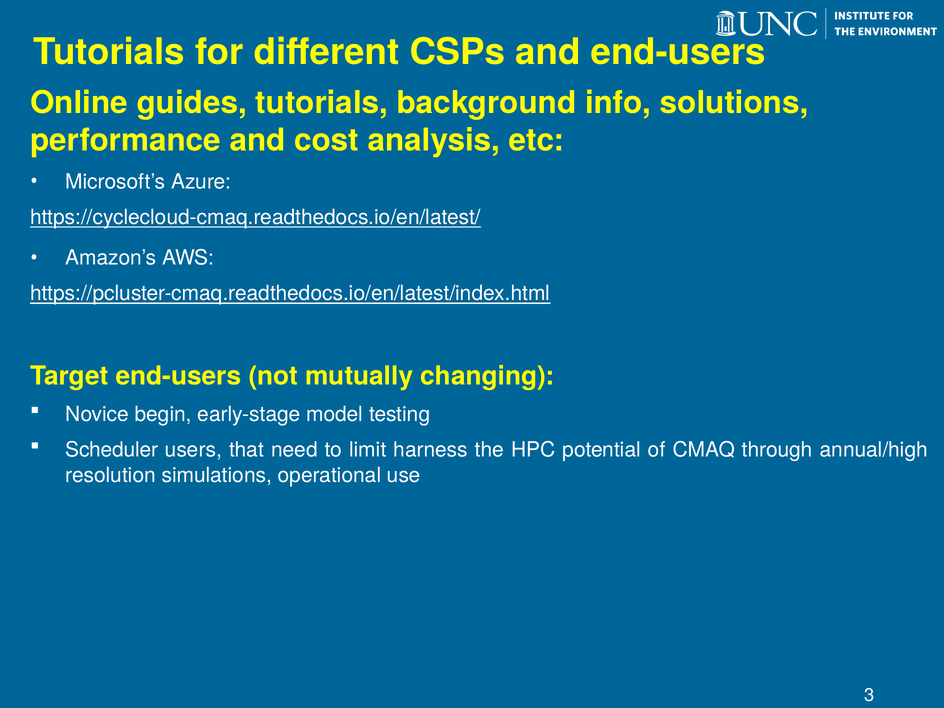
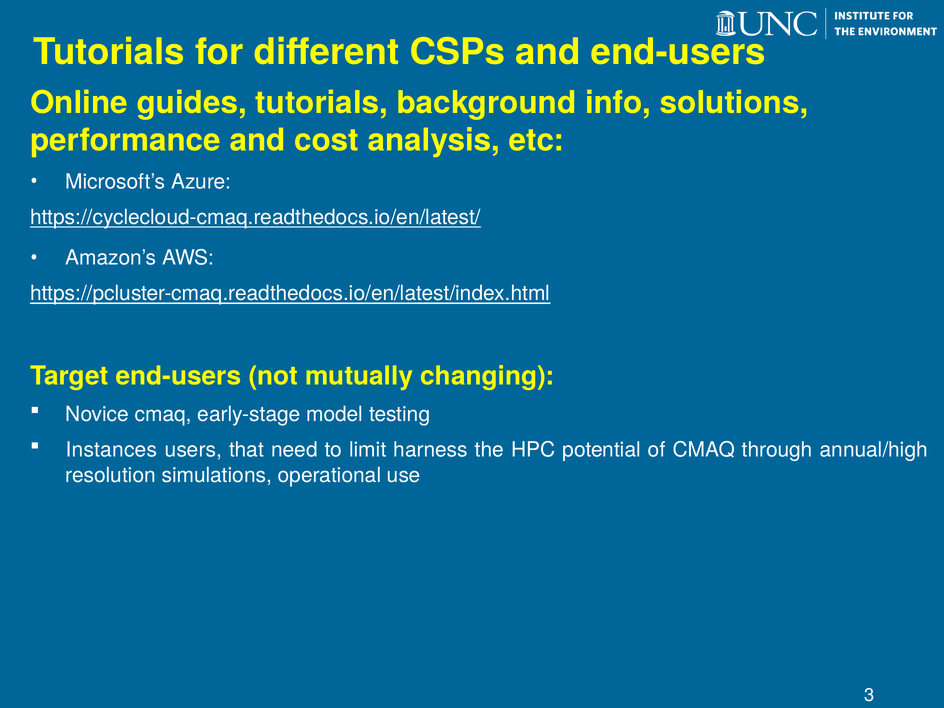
Novice begin: begin -> cmaq
Scheduler: Scheduler -> Instances
